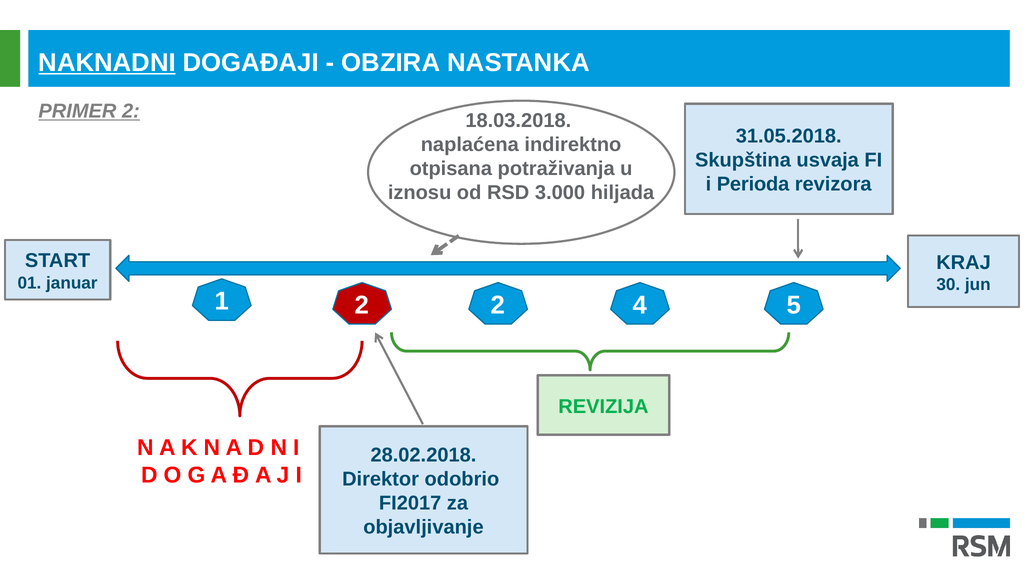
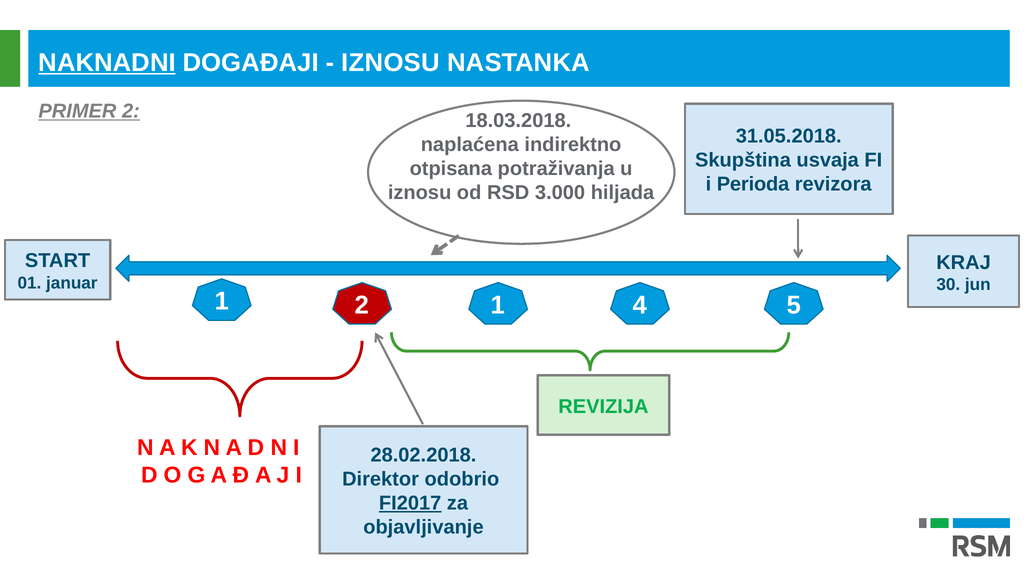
OBZIRA at (391, 63): OBZIRA -> IZNOSU
1 2: 2 -> 1
FI2017 underline: none -> present
